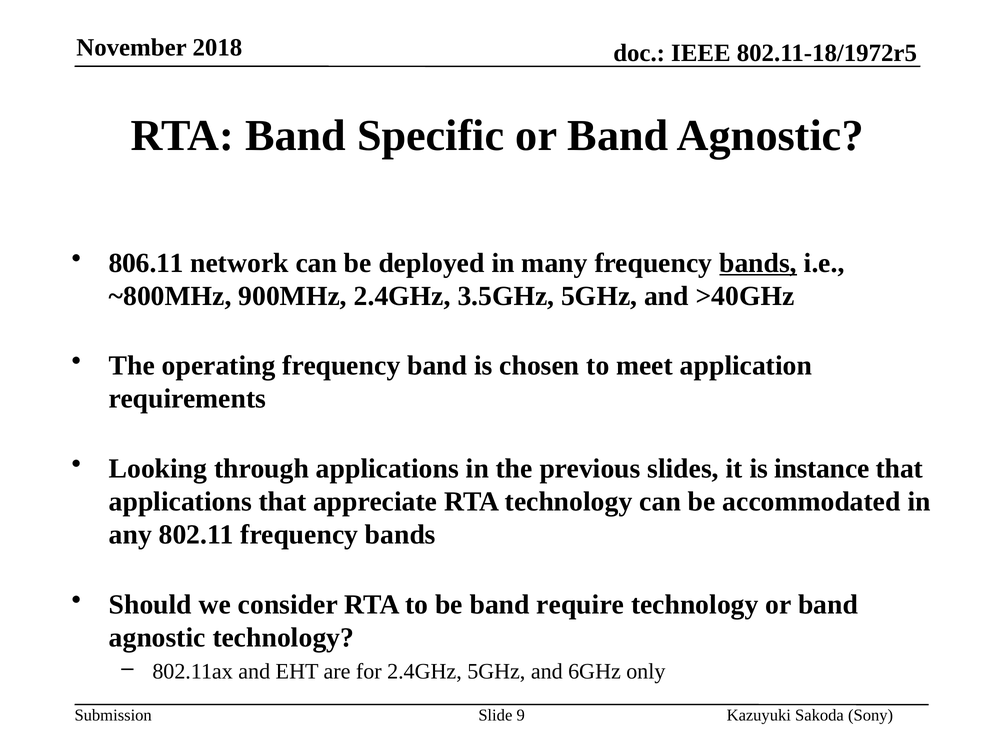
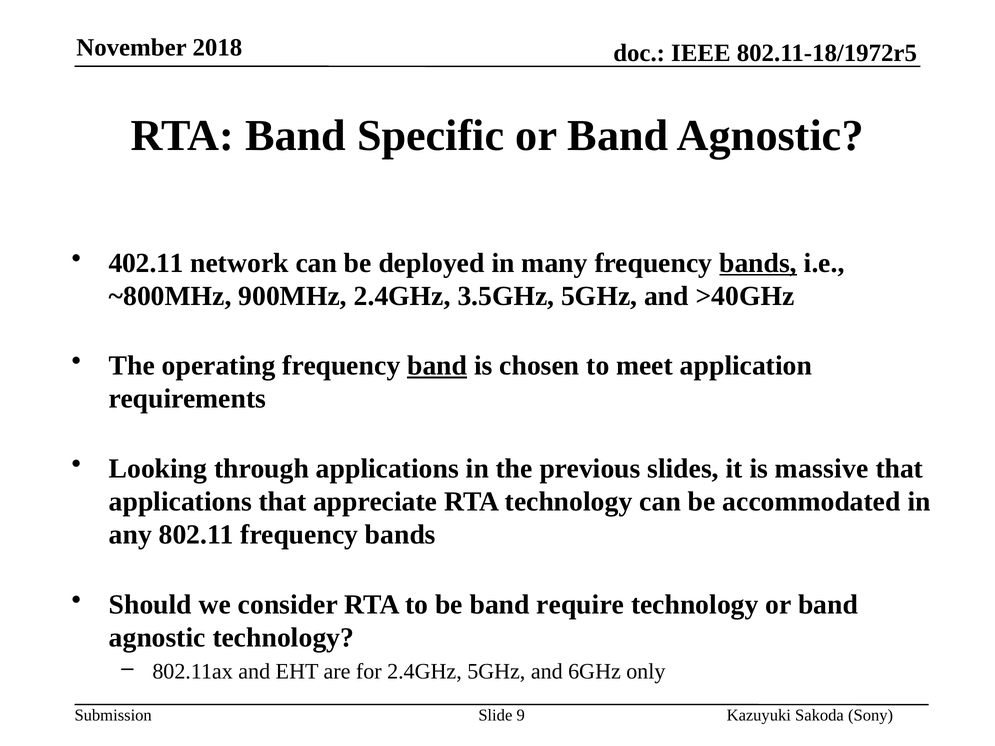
806.11: 806.11 -> 402.11
band at (437, 366) underline: none -> present
instance: instance -> massive
